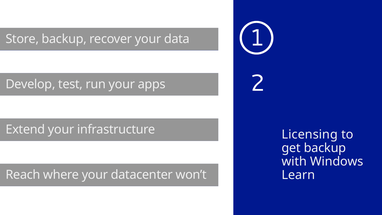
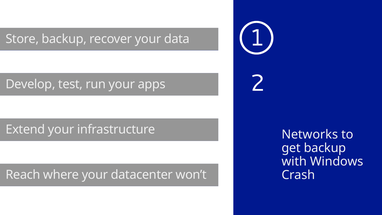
Licensing: Licensing -> Networks
Learn: Learn -> Crash
